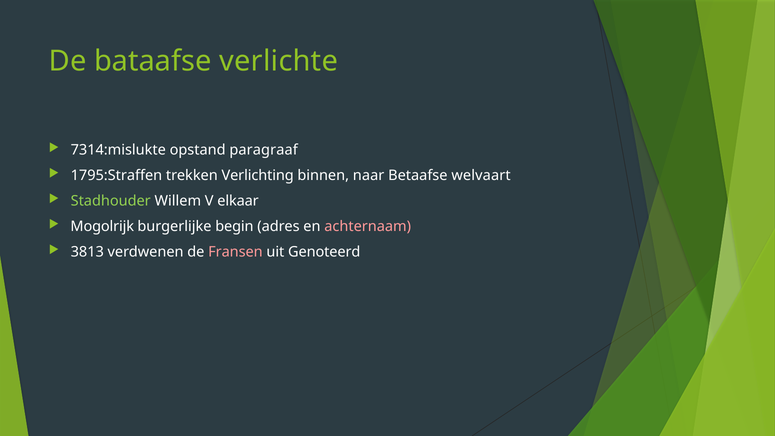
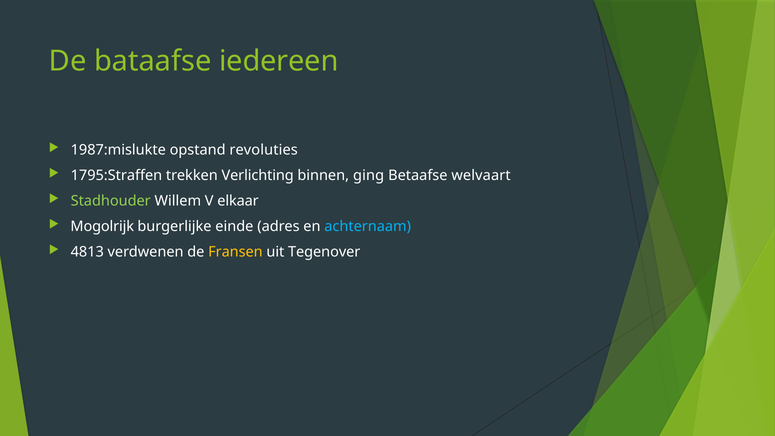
verlichte: verlichte -> iedereen
7314:mislukte: 7314:mislukte -> 1987:mislukte
paragraaf: paragraaf -> revoluties
naar: naar -> ging
begin: begin -> einde
achternaam colour: pink -> light blue
3813: 3813 -> 4813
Fransen colour: pink -> yellow
Genoteerd: Genoteerd -> Tegenover
